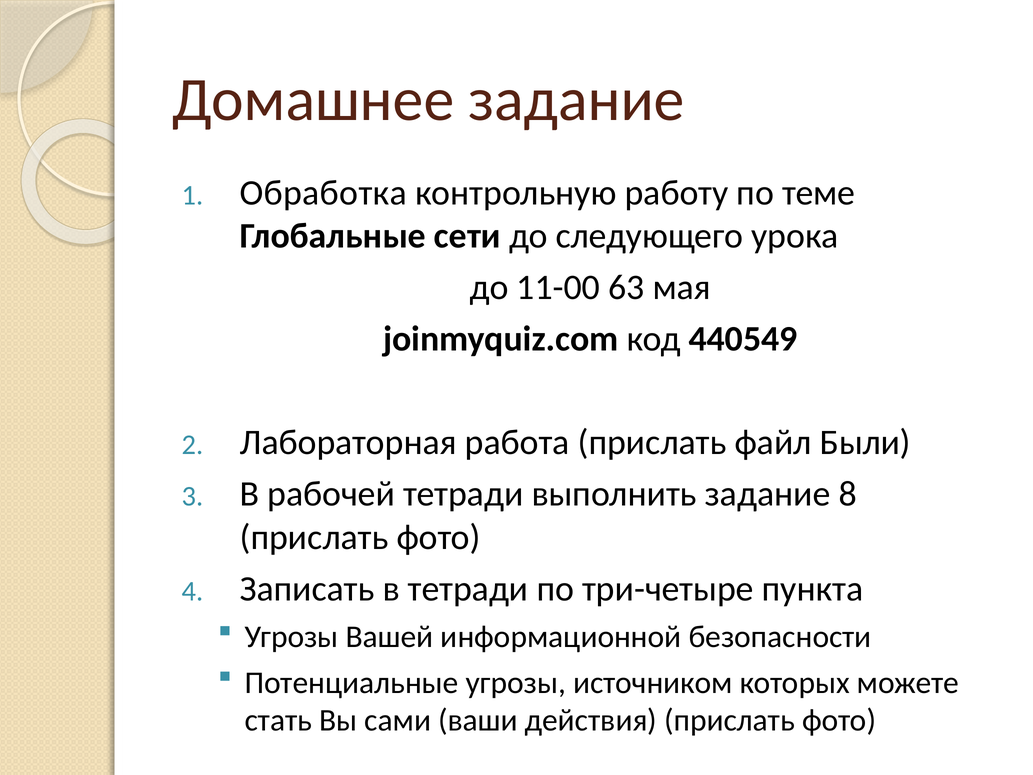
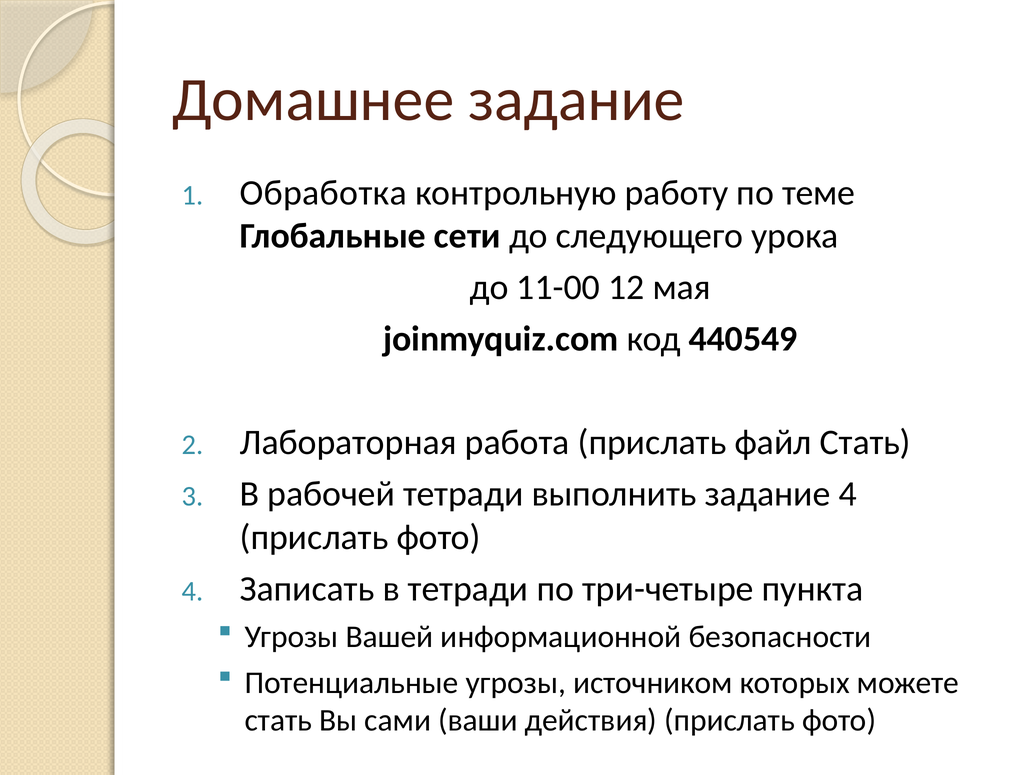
63: 63 -> 12
файл Были: Были -> Стать
задание 8: 8 -> 4
